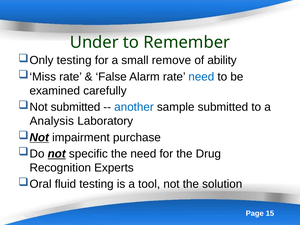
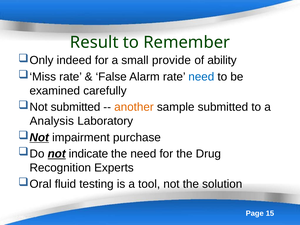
Under: Under -> Result
testing at (74, 60): testing -> indeed
remove: remove -> provide
another colour: blue -> orange
specific: specific -> indicate
